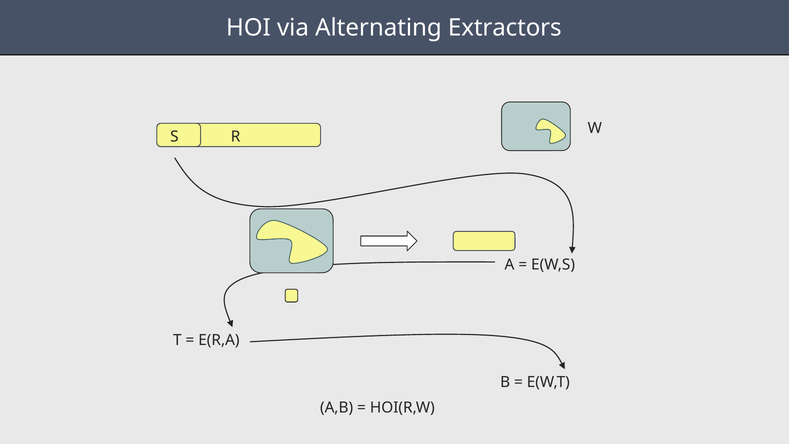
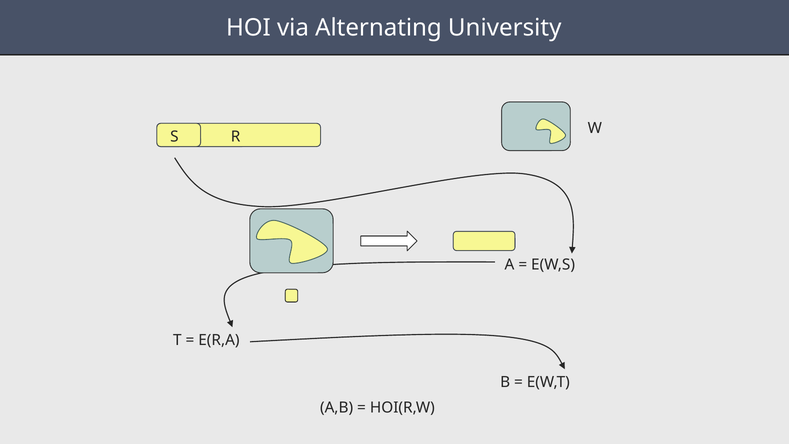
Extractors: Extractors -> University
